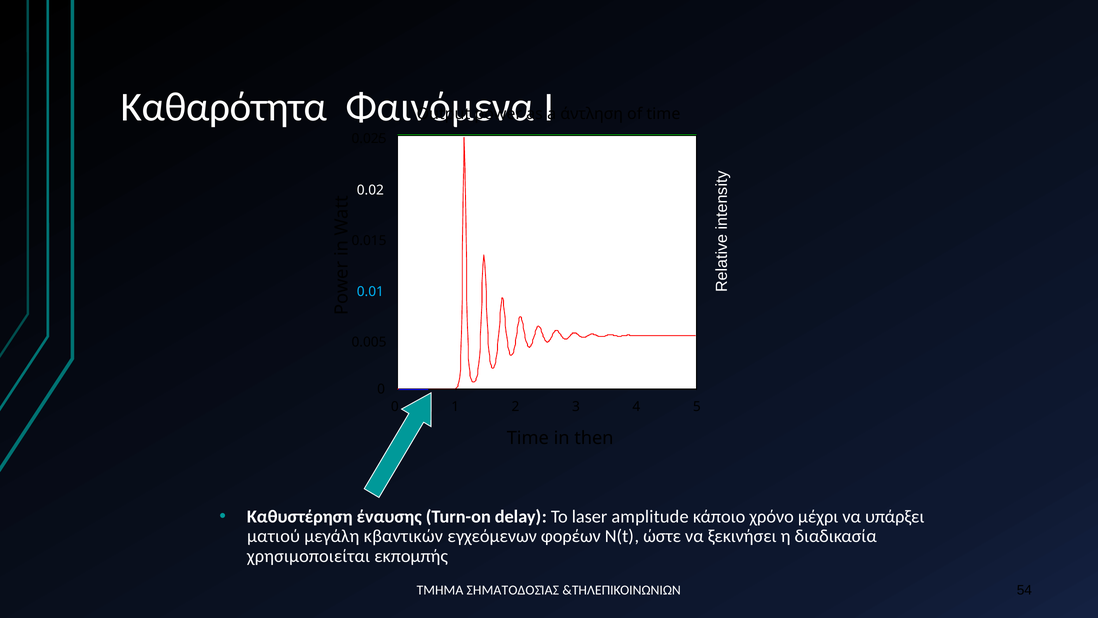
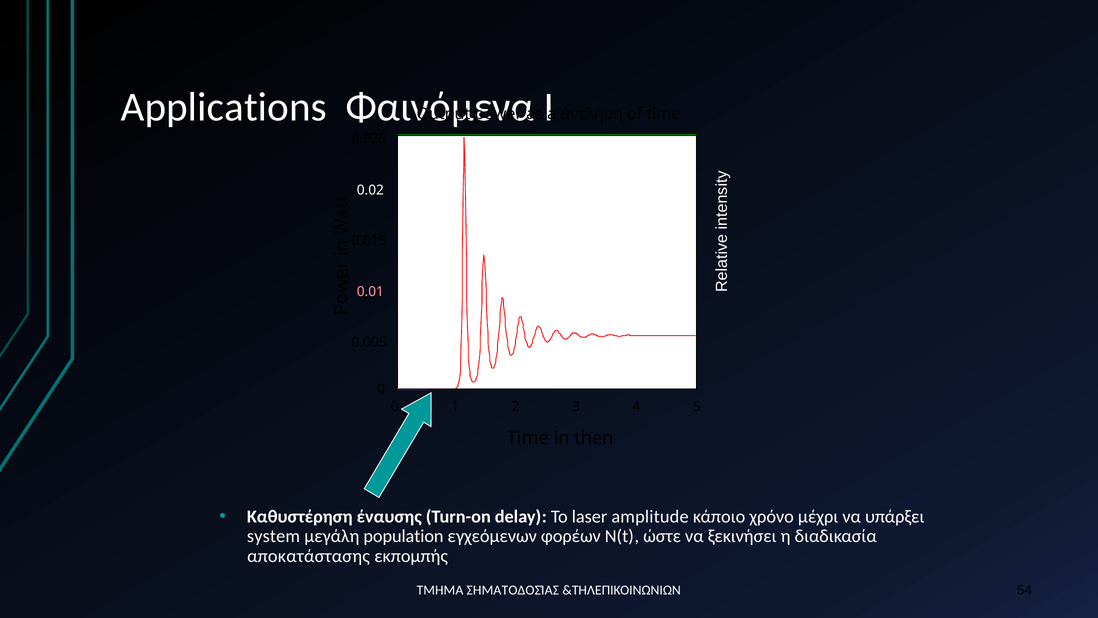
Καθαρότητα: Καθαρότητα -> Applications
0.01 colour: light blue -> pink
ματιού: ματιού -> system
κβαντικών: κβαντικών -> population
χρησιμοποιείται: χρησιμοποιείται -> αποκατάστασης
